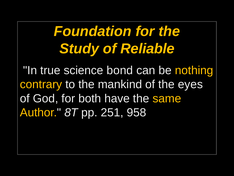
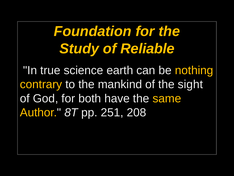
bond: bond -> earth
eyes: eyes -> sight
958: 958 -> 208
